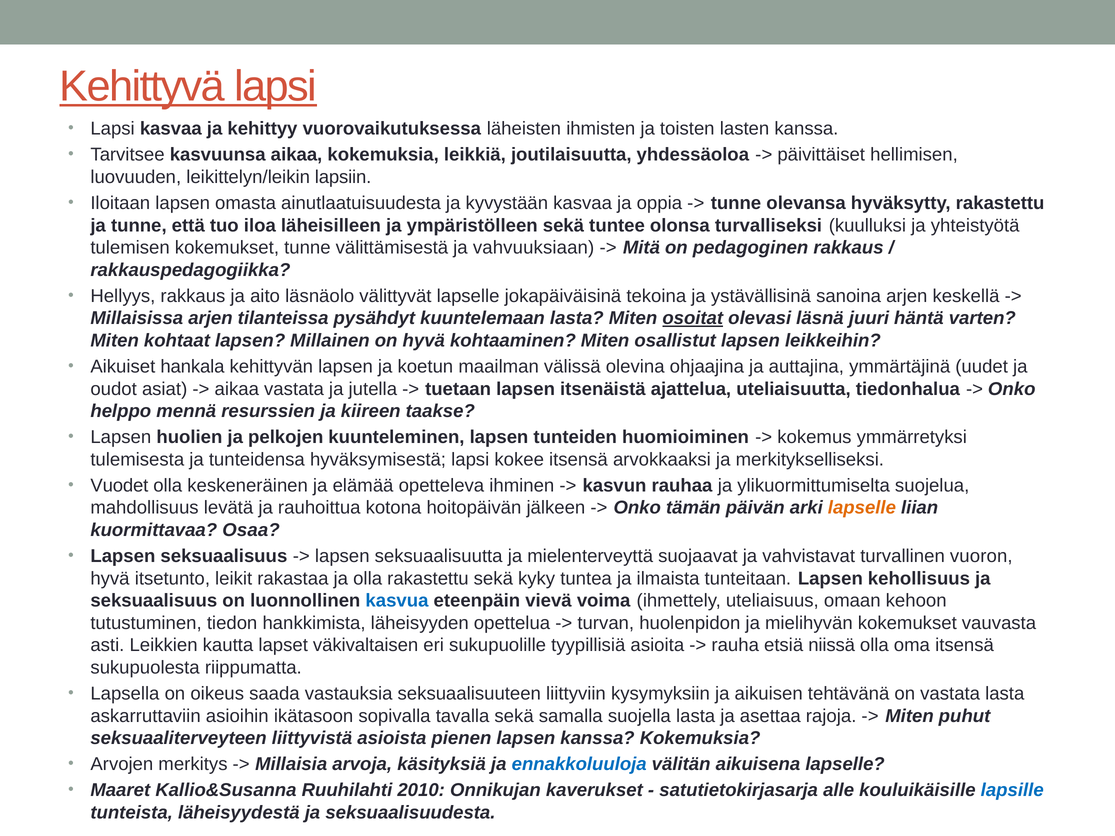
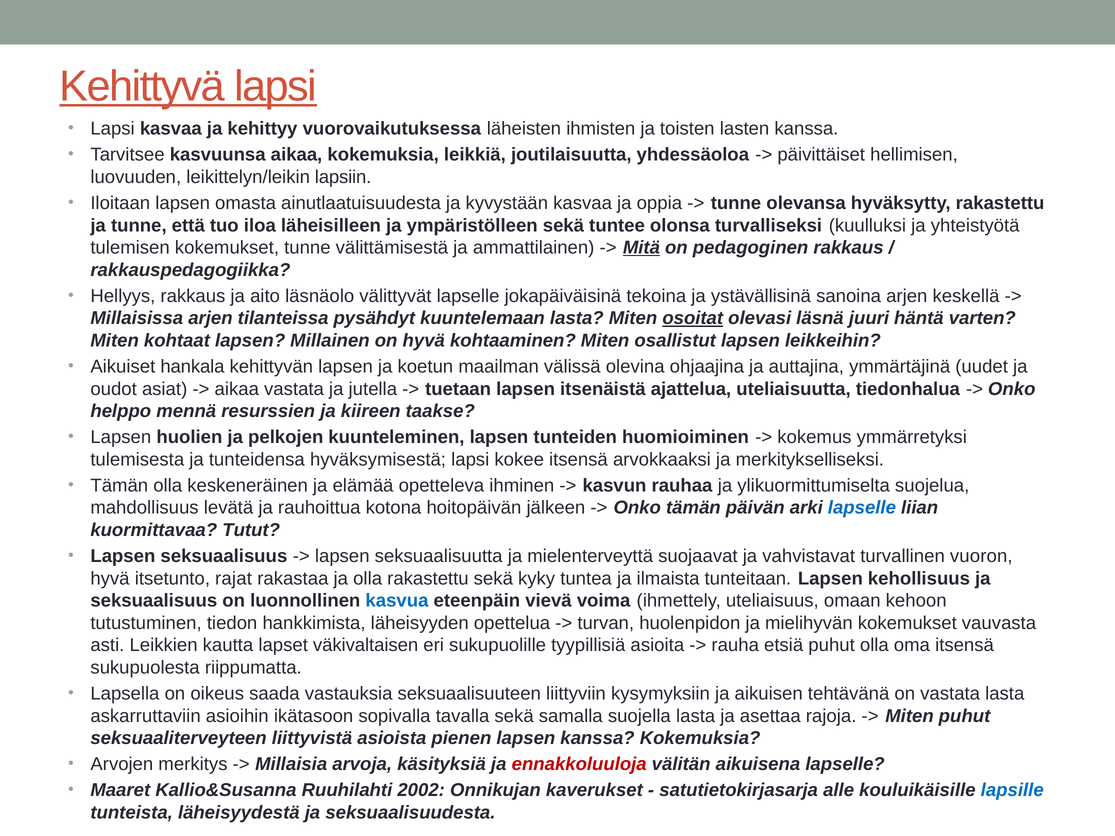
vahvuuksiaan: vahvuuksiaan -> ammattilainen
Mitä underline: none -> present
Vuodet at (119, 486): Vuodet -> Tämän
lapselle at (862, 508) colour: orange -> blue
Osaa: Osaa -> Tutut
leikit: leikit -> rajat
etsiä niissä: niissä -> puhut
ennakkoluuloja colour: blue -> red
2010: 2010 -> 2002
